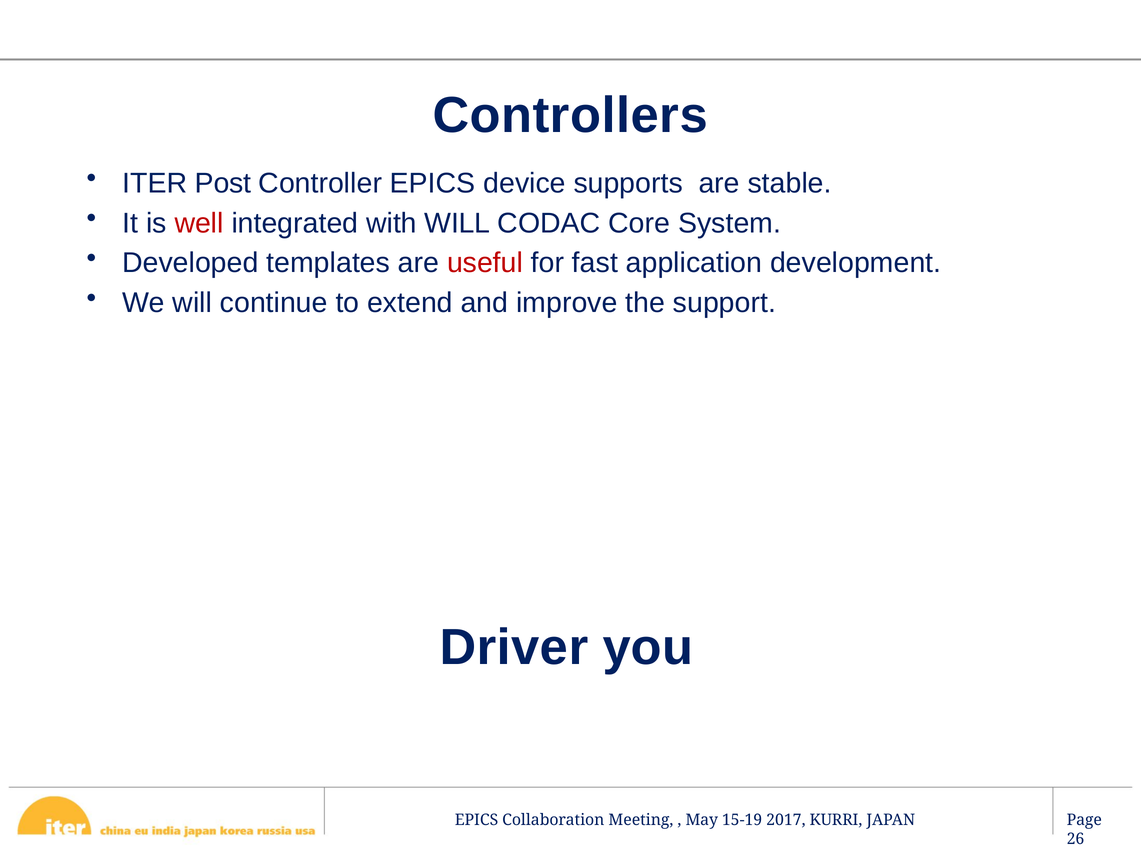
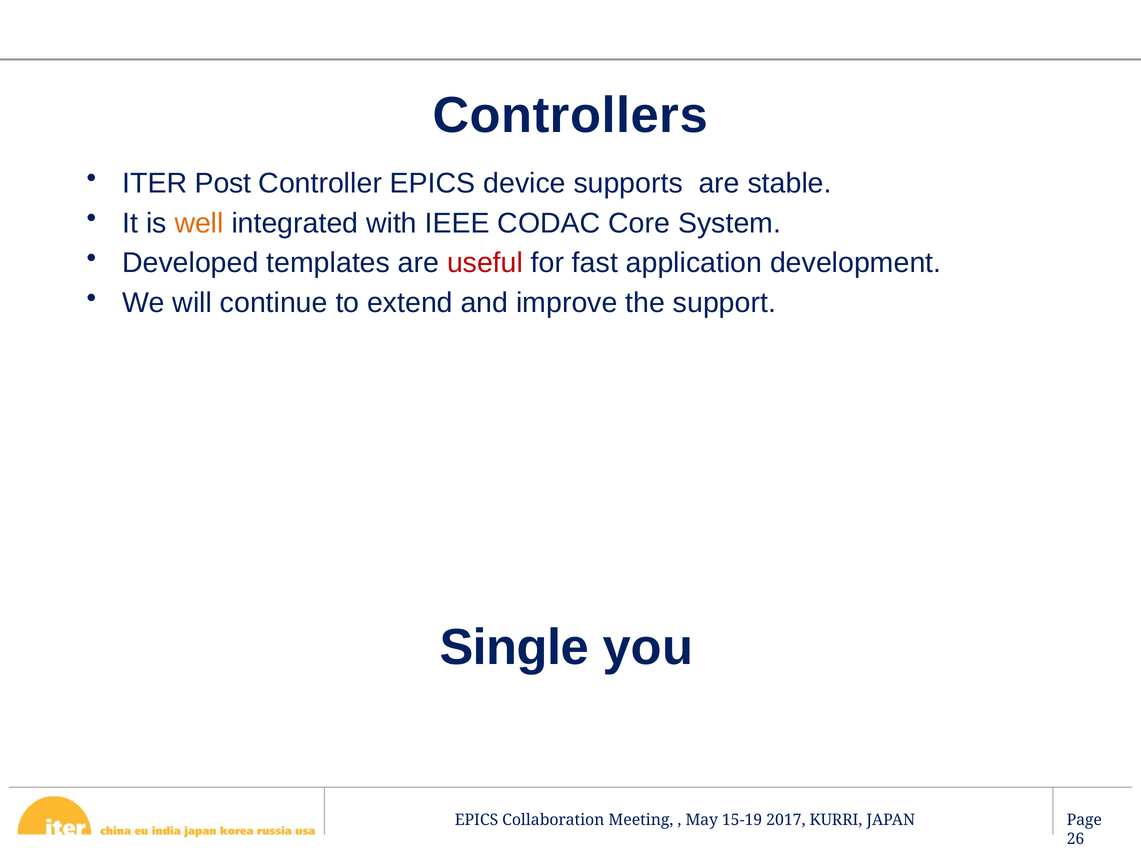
well colour: red -> orange
with WILL: WILL -> IEEE
Driver: Driver -> Single
